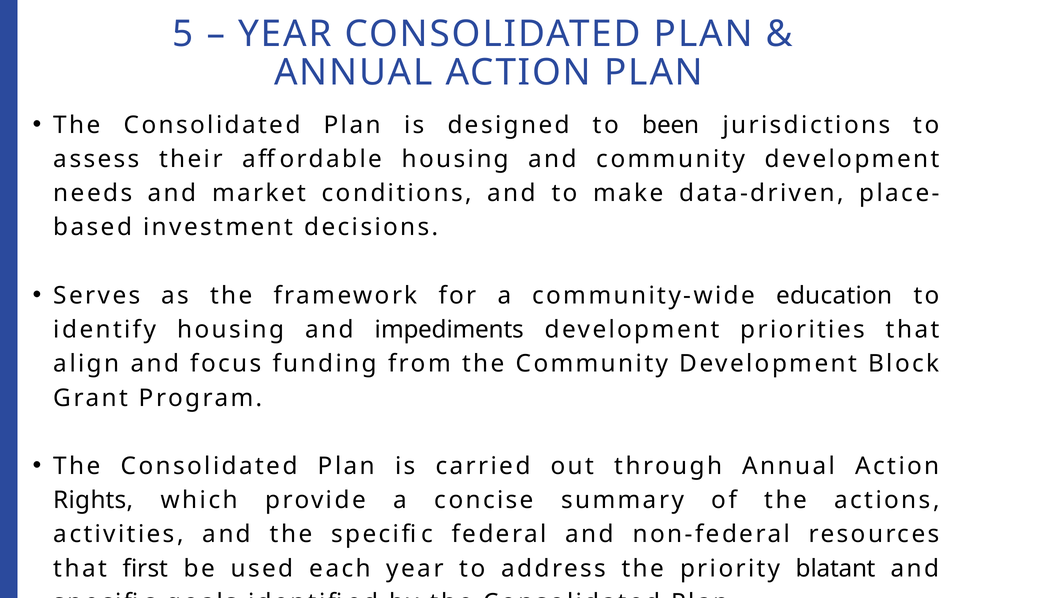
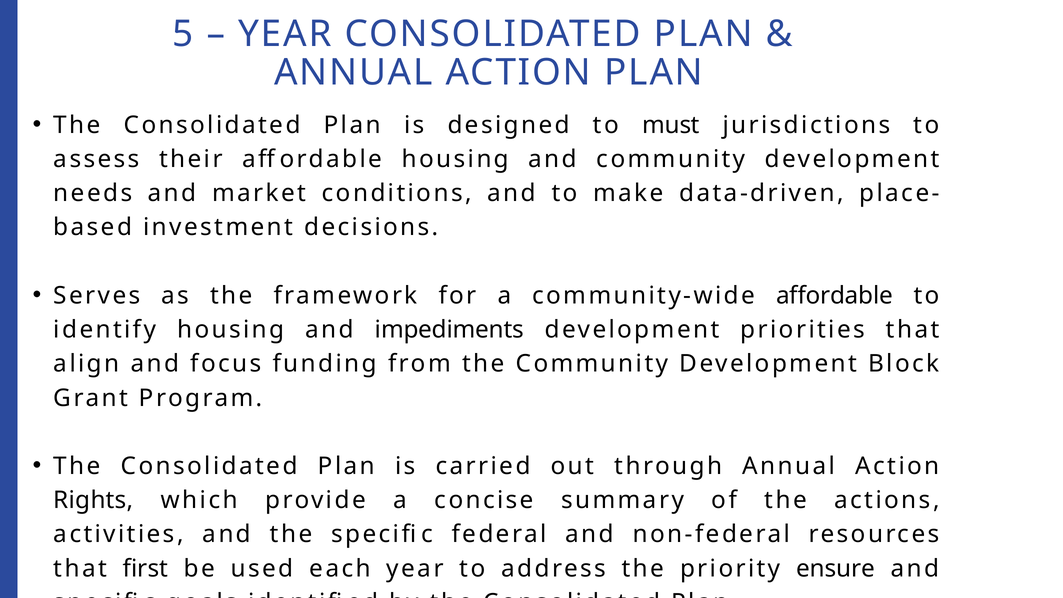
been: been -> must
community-wide education: education -> affordable
blatant: blatant -> ensure
